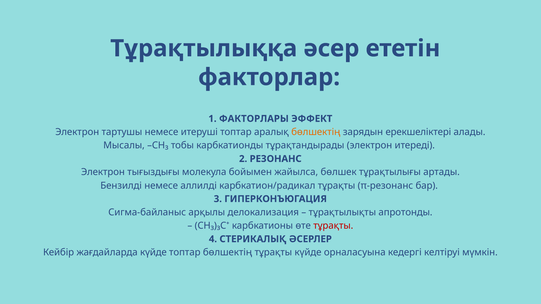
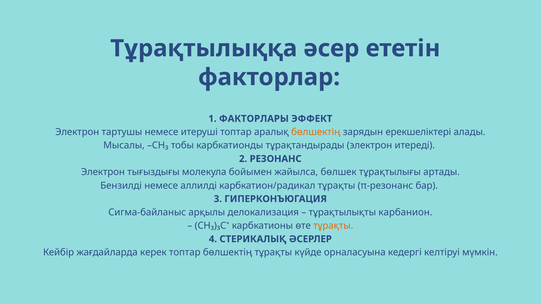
апротонды: апротонды -> карбанион
тұрақты at (333, 226) colour: red -> orange
жағдайларда күйде: күйде -> керек
